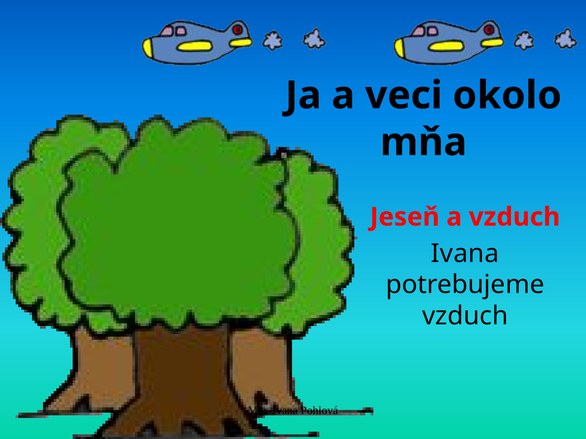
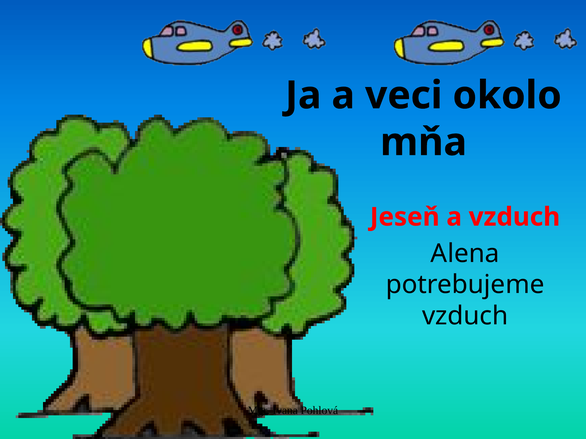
Ivana at (465, 254): Ivana -> Alena
